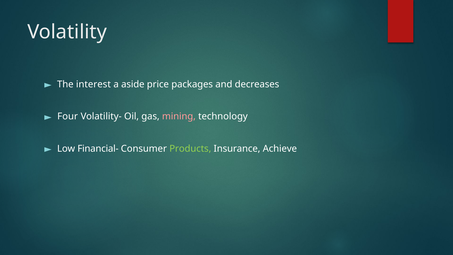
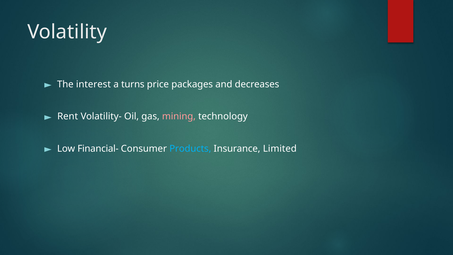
aside: aside -> turns
Four: Four -> Rent
Products colour: light green -> light blue
Achieve: Achieve -> Limited
